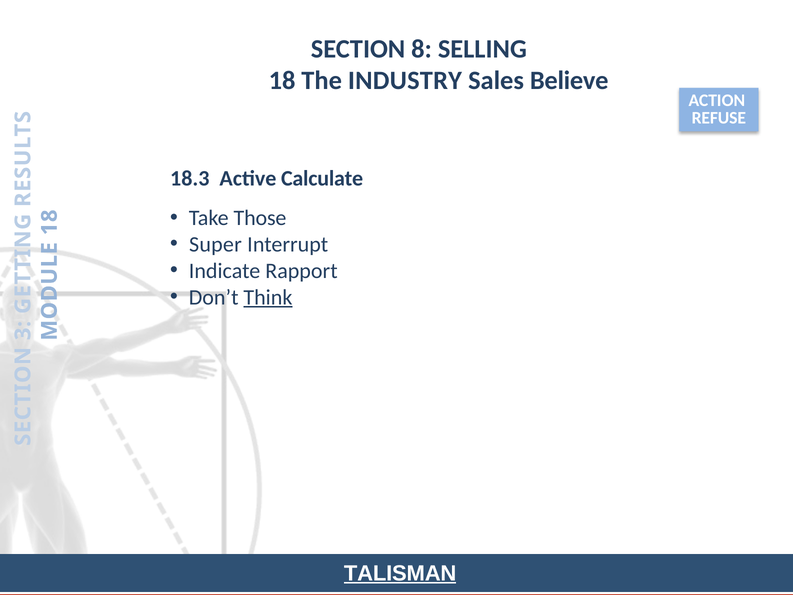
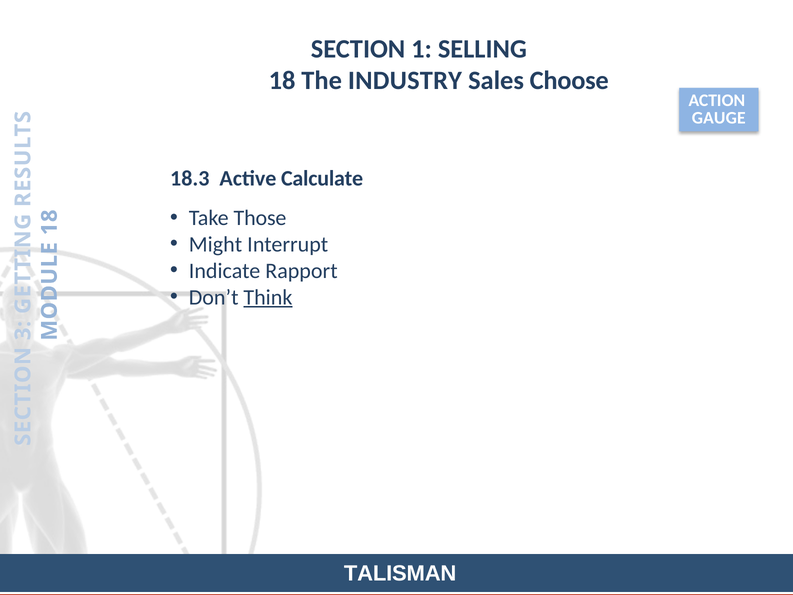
SECTION 8: 8 -> 1
Believe: Believe -> Choose
REFUSE: REFUSE -> GAUGE
Super: Super -> Might
TALISMAN underline: present -> none
